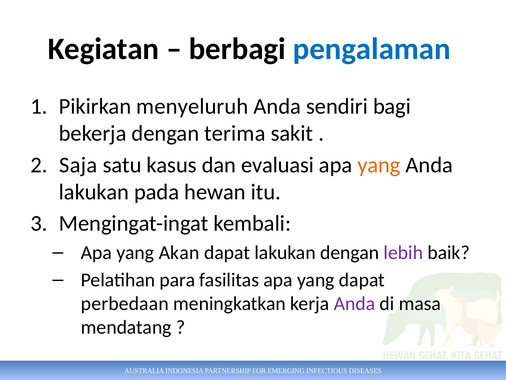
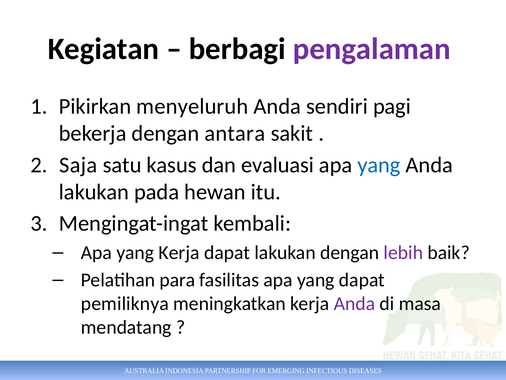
pengalaman colour: blue -> purple
bagi: bagi -> pagi
terima: terima -> antara
yang at (379, 165) colour: orange -> blue
yang Akan: Akan -> Kerja
perbedaan: perbedaan -> pemiliknya
